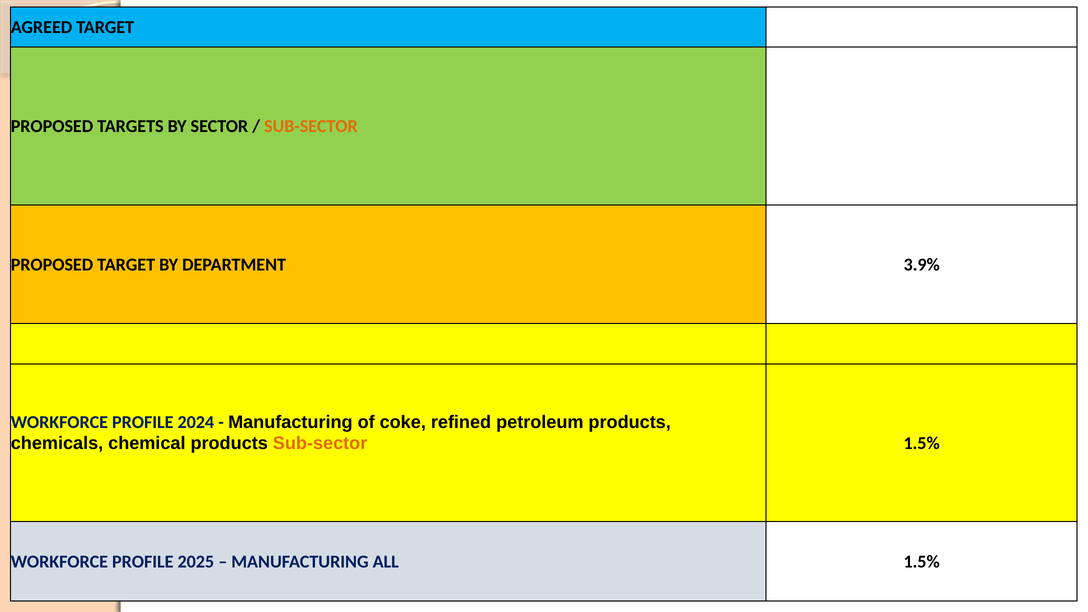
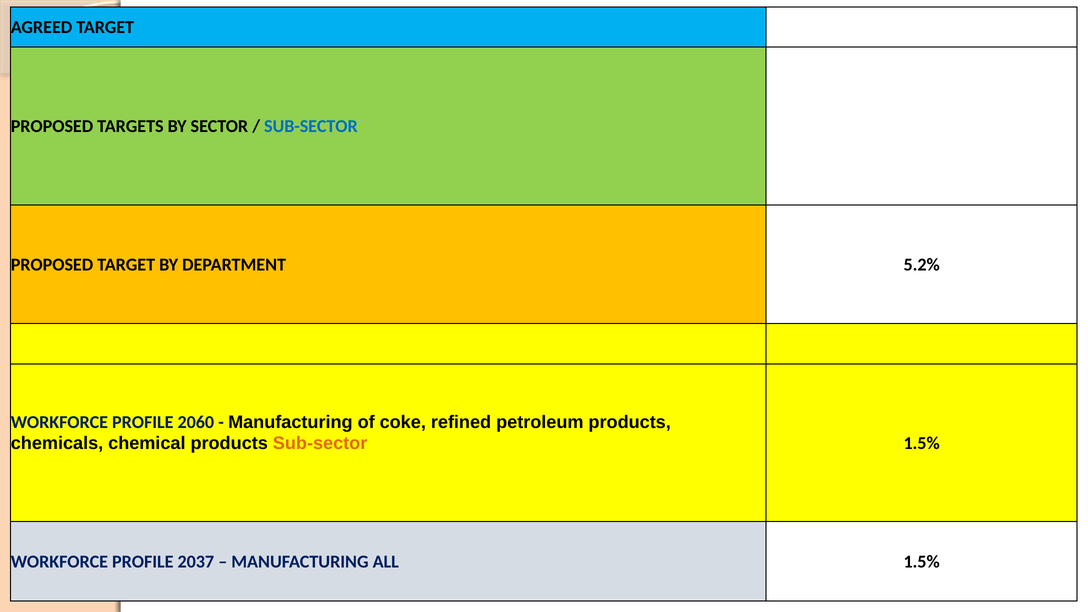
SUB-SECTOR at (311, 127) colour: orange -> blue
3.9%: 3.9% -> 5.2%
2024: 2024 -> 2060
2025: 2025 -> 2037
